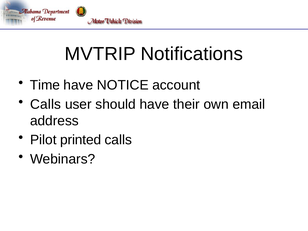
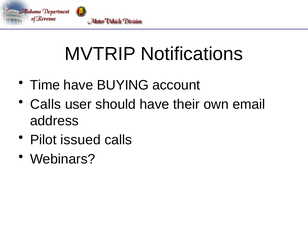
NOTICE: NOTICE -> BUYING
printed: printed -> issued
